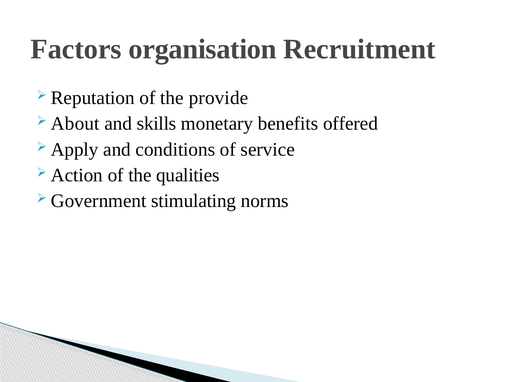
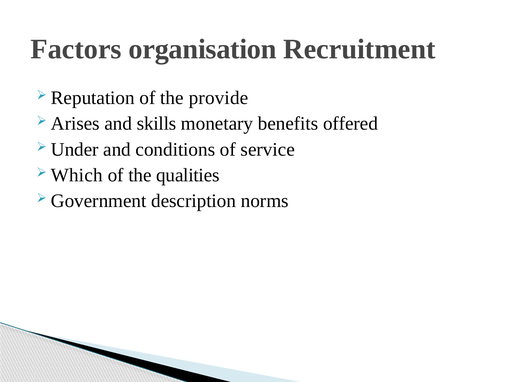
About: About -> Arises
Apply: Apply -> Under
Action: Action -> Which
stimulating: stimulating -> description
